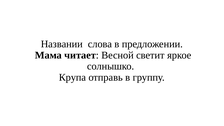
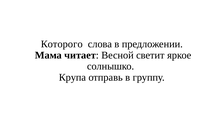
Названии: Названии -> Которого
